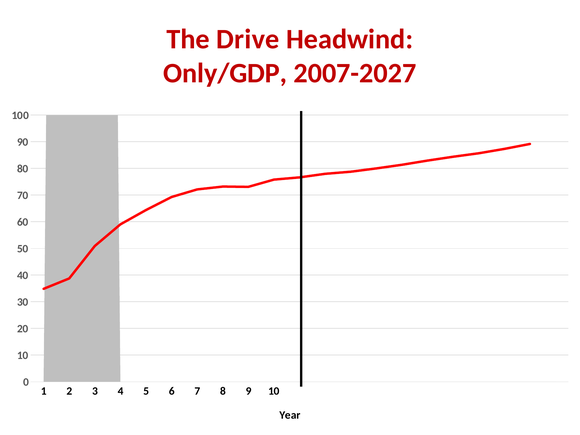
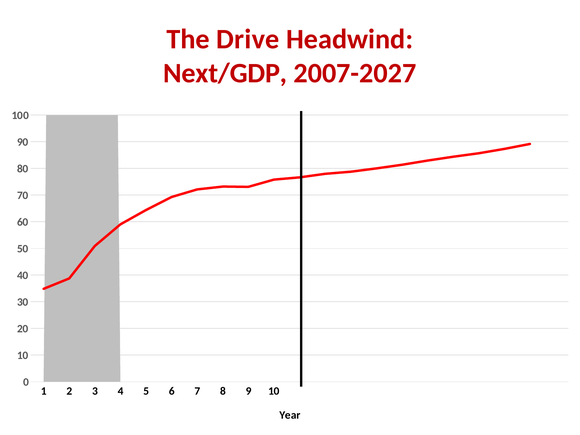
Only/GDP: Only/GDP -> Next/GDP
